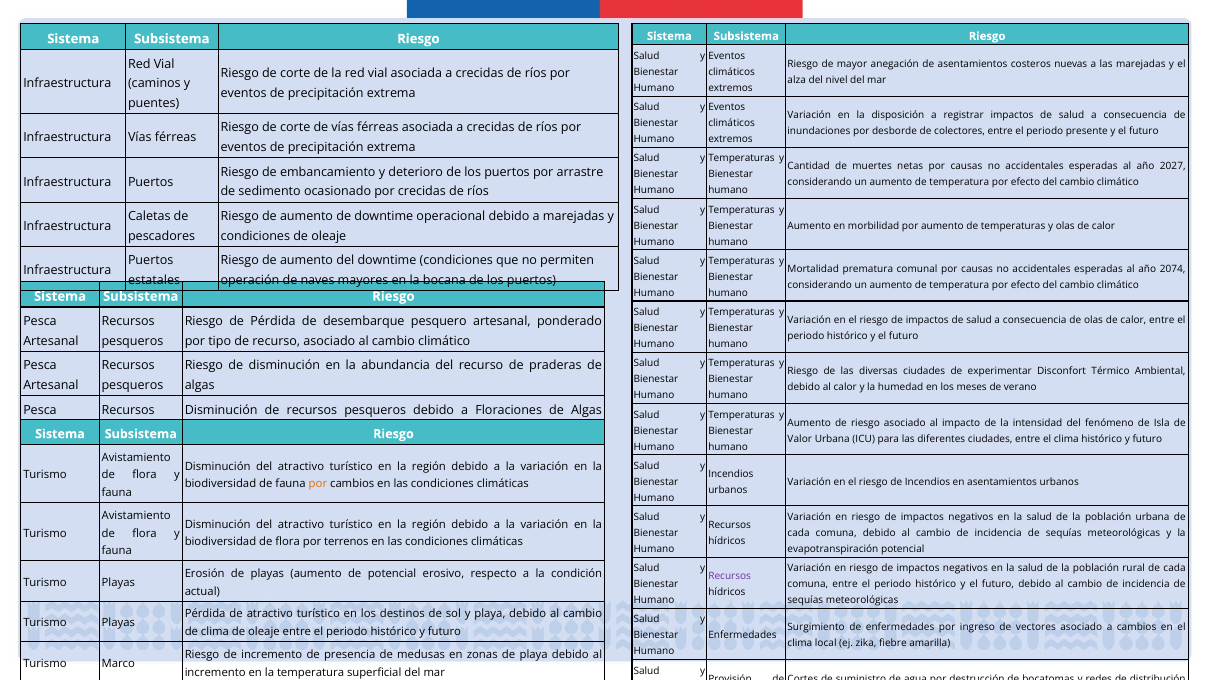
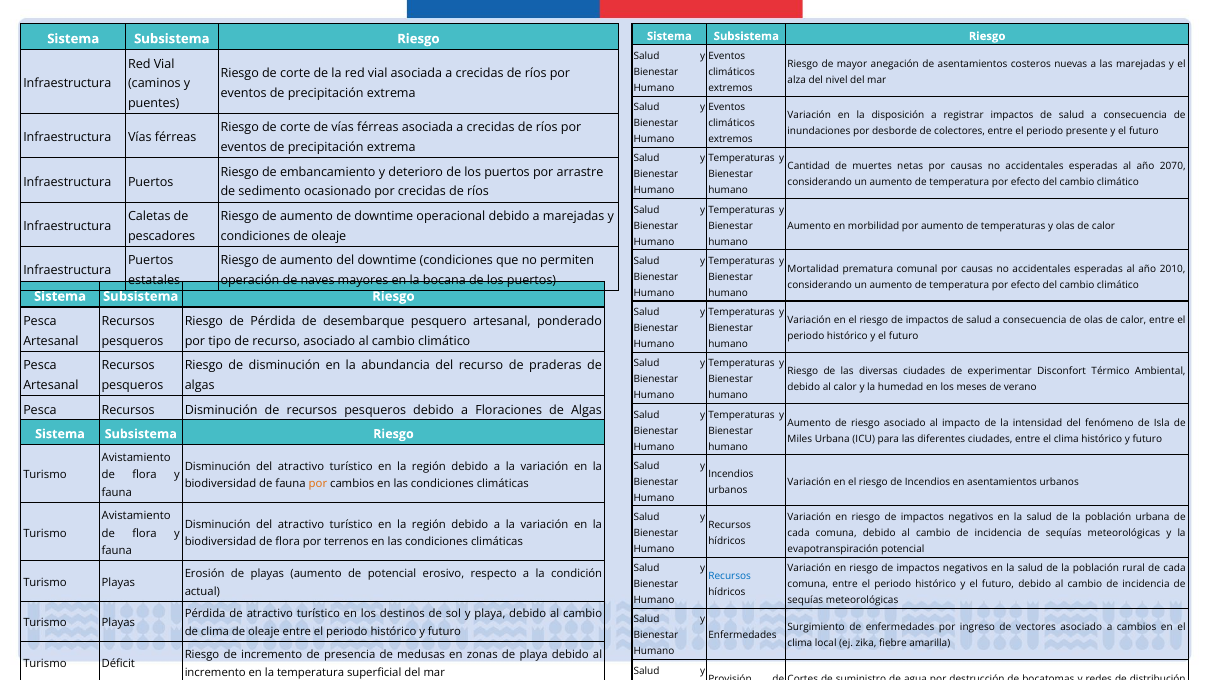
2027: 2027 -> 2070
2074: 2074 -> 2010
Valor: Valor -> Miles
Recursos at (730, 576) colour: purple -> blue
Turismo Marco: Marco -> Déficit
